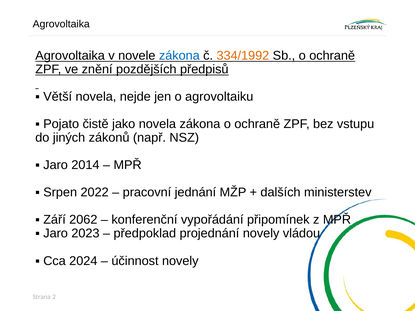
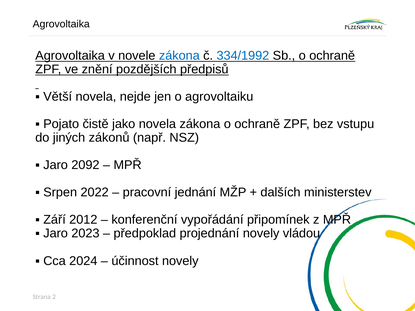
334/1992 colour: orange -> blue
2014: 2014 -> 2092
2062: 2062 -> 2012
